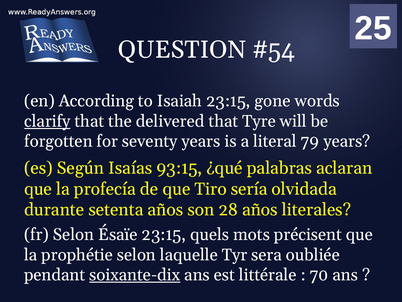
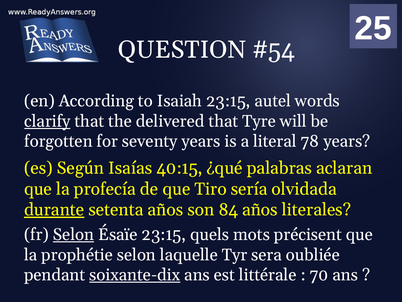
gone: gone -> autel
79: 79 -> 78
93:15: 93:15 -> 40:15
durante underline: none -> present
28: 28 -> 84
Selon at (73, 234) underline: none -> present
